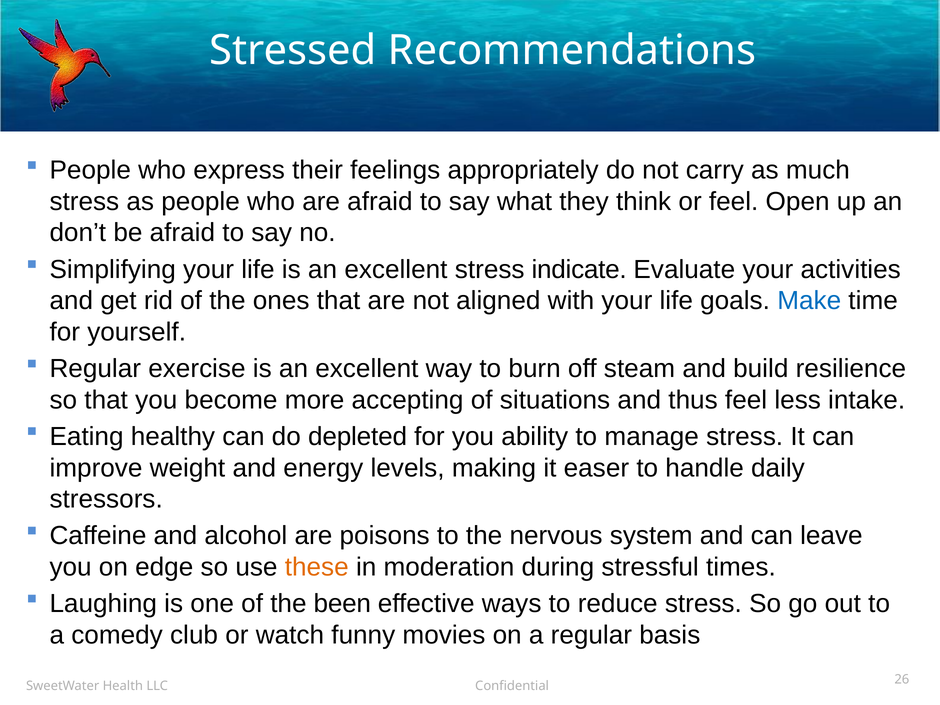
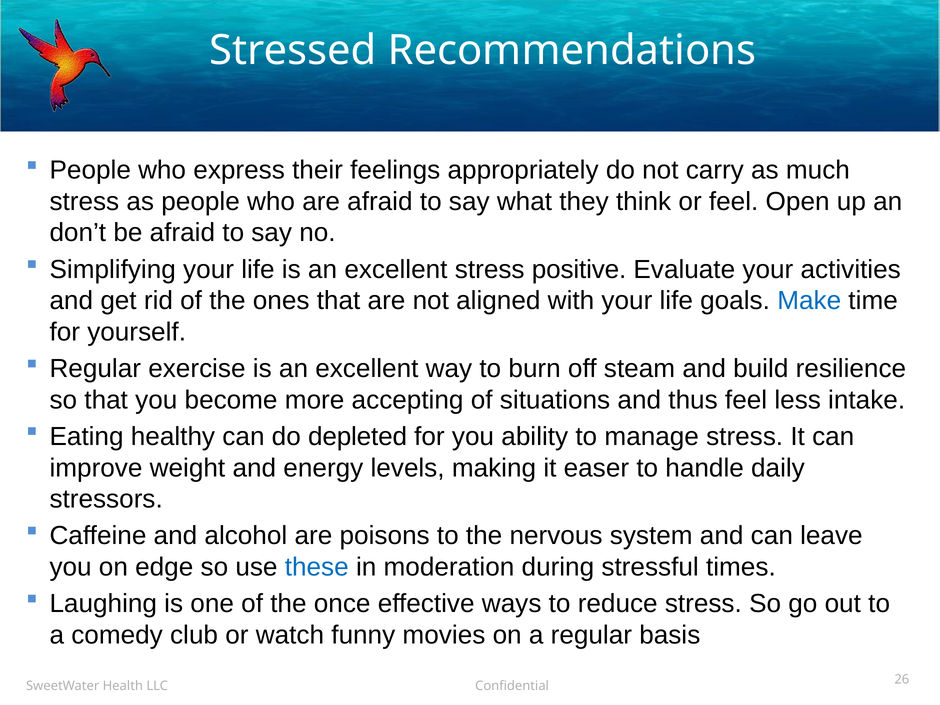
indicate: indicate -> positive
these colour: orange -> blue
been: been -> once
